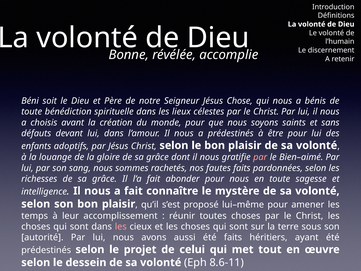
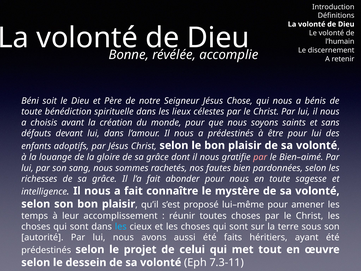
fautes faits: faits -> bien
les at (121, 226) colour: pink -> light blue
8.6-11: 8.6-11 -> 7.3-11
